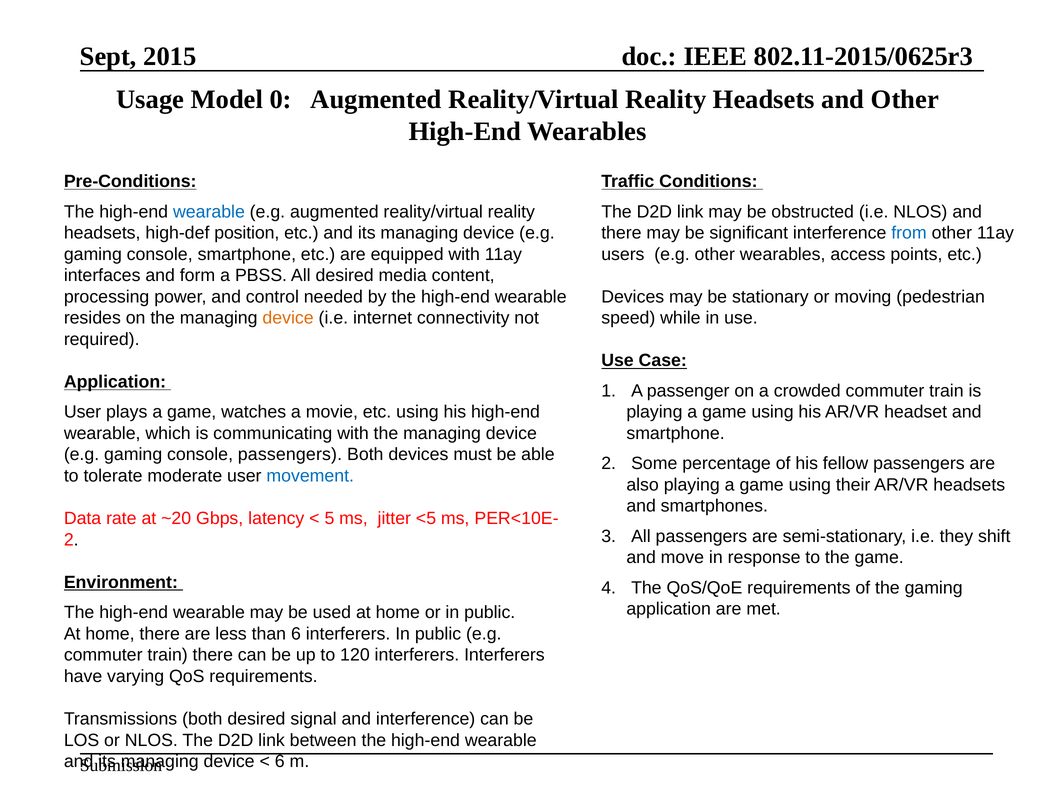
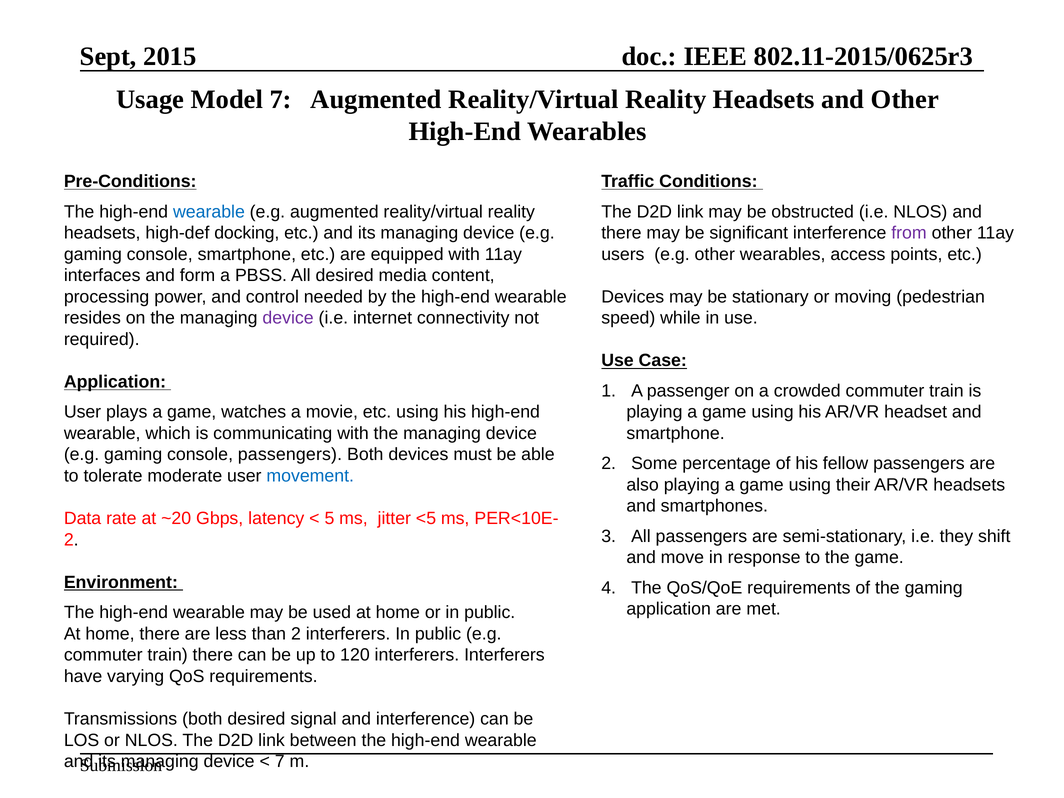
Model 0: 0 -> 7
position: position -> docking
from colour: blue -> purple
device at (288, 318) colour: orange -> purple
than 6: 6 -> 2
6 at (280, 761): 6 -> 7
